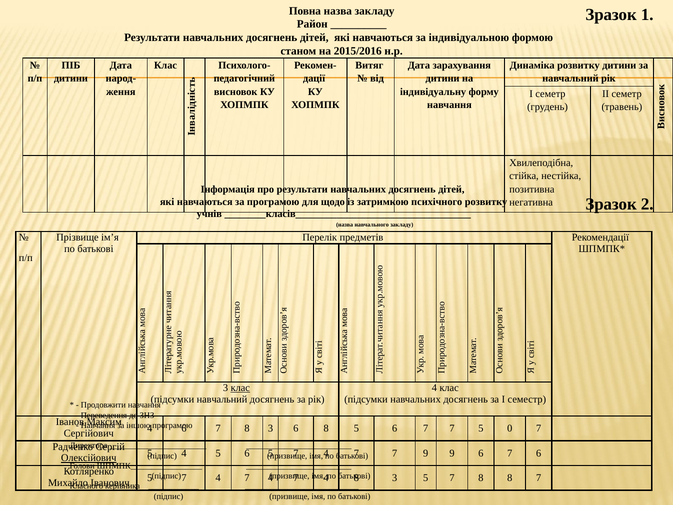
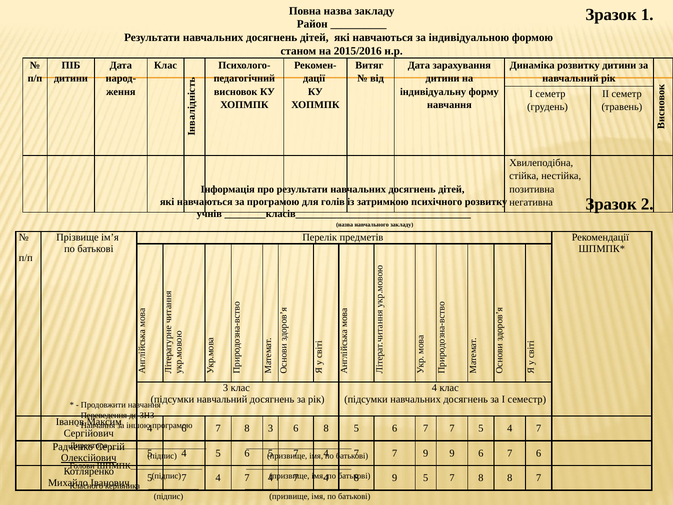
щодо: щодо -> голів
клас at (240, 388) underline: present -> none
7 5 0: 0 -> 4
3 at (395, 478): 3 -> 9
